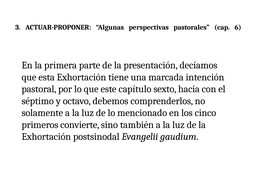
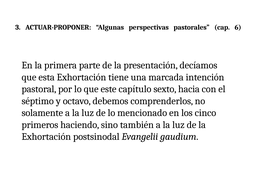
convierte: convierte -> haciendo
